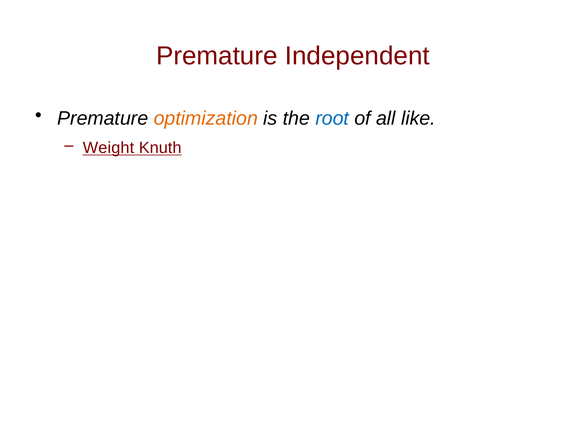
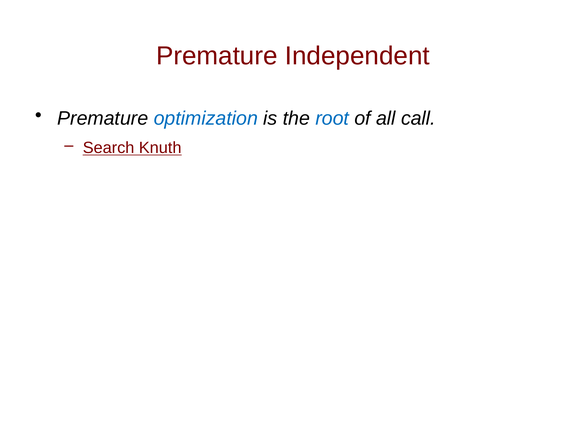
optimization colour: orange -> blue
like: like -> call
Weight: Weight -> Search
